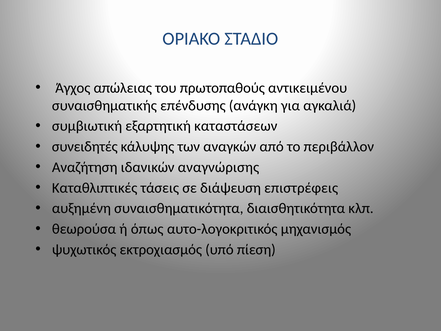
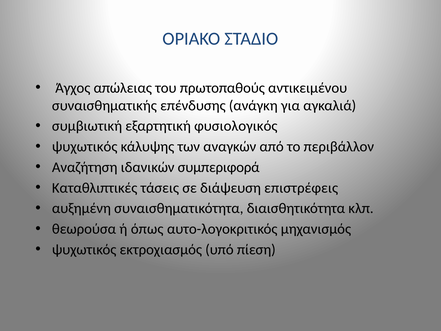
καταστάσεων: καταστάσεων -> φυσιολογικός
συνειδητές at (85, 147): συνειδητές -> ψυχωτικός
αναγνώρισης: αναγνώρισης -> συμπεριφορά
